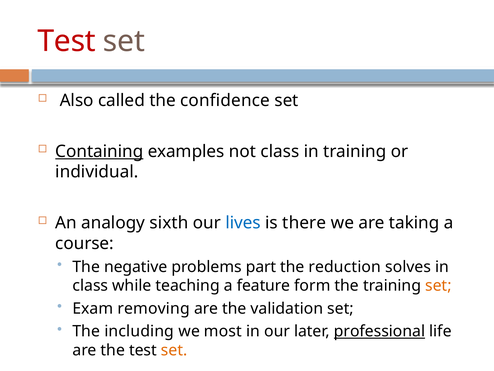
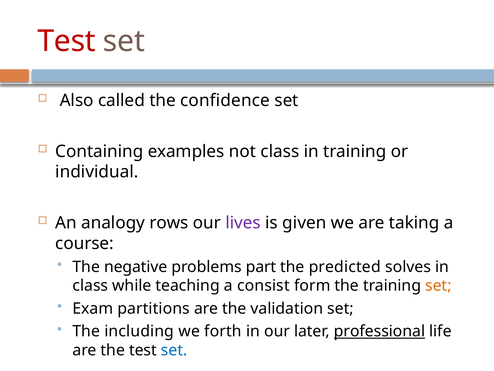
Containing underline: present -> none
sixth: sixth -> rows
lives colour: blue -> purple
there: there -> given
reduction: reduction -> predicted
feature: feature -> consist
removing: removing -> partitions
most: most -> forth
set at (174, 350) colour: orange -> blue
